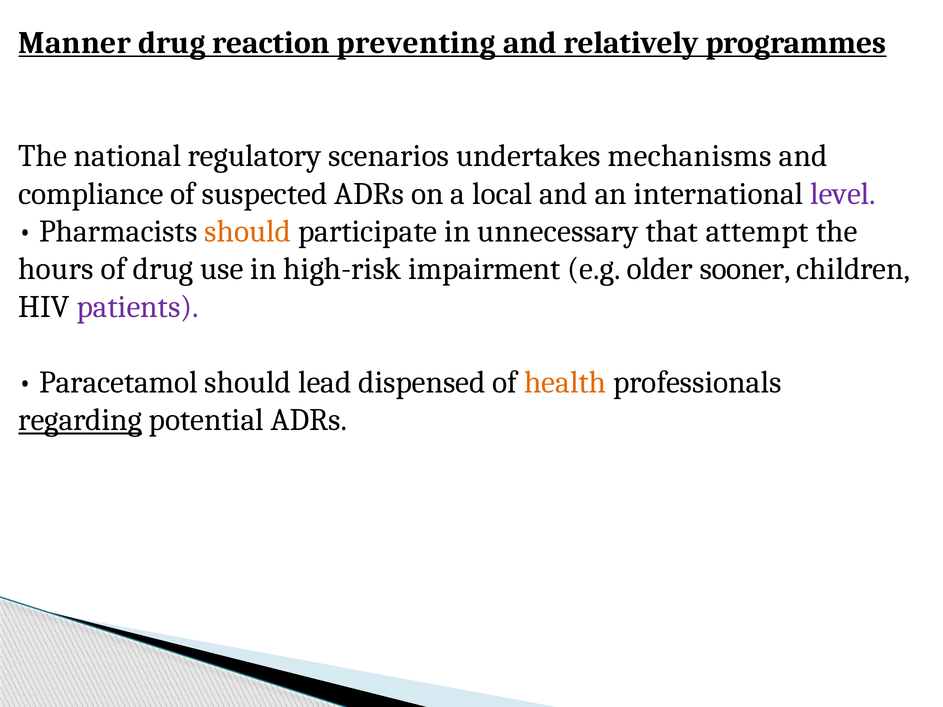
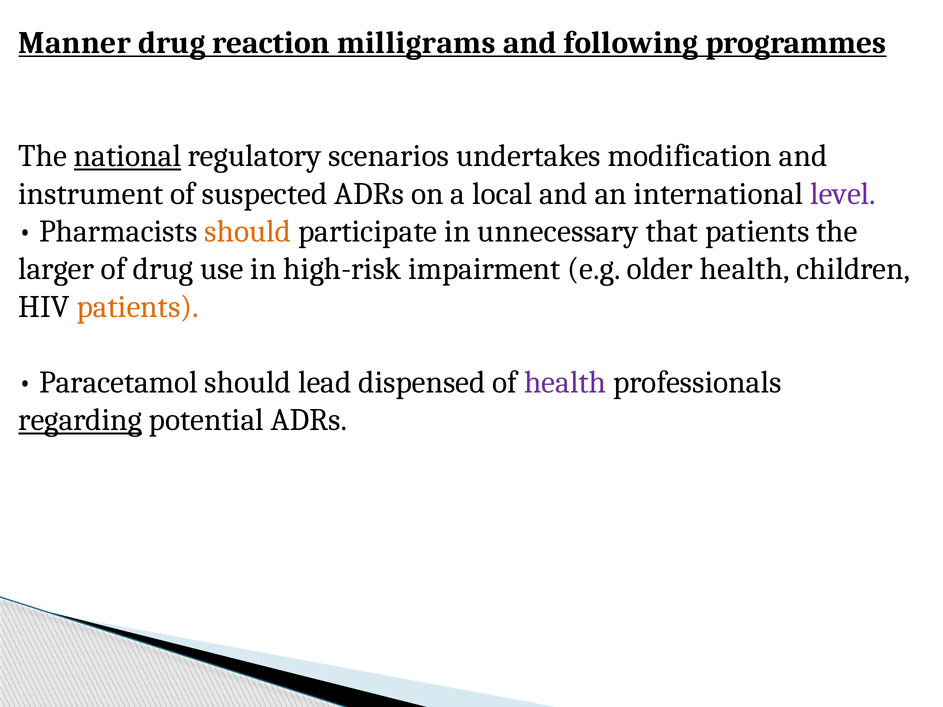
preventing: preventing -> milligrams
relatively: relatively -> following
national underline: none -> present
mechanisms: mechanisms -> modification
compliance: compliance -> instrument
that attempt: attempt -> patients
hours: hours -> larger
older sooner: sooner -> health
patients at (138, 307) colour: purple -> orange
health at (565, 382) colour: orange -> purple
